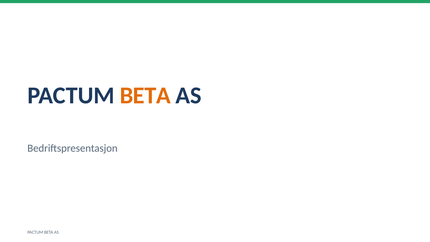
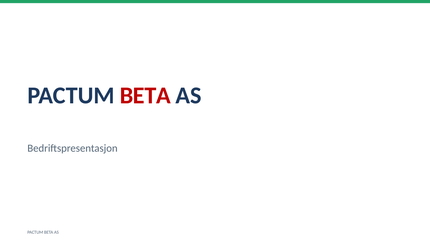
BETA at (145, 95) colour: orange -> red
